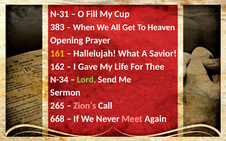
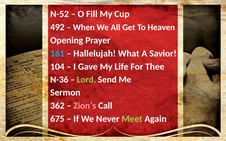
N-31: N-31 -> N-52
383: 383 -> 492
161 colour: yellow -> light blue
162: 162 -> 104
N-34: N-34 -> N-36
265: 265 -> 362
668: 668 -> 675
Meet colour: pink -> light green
